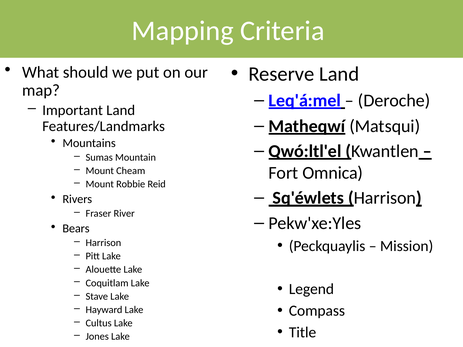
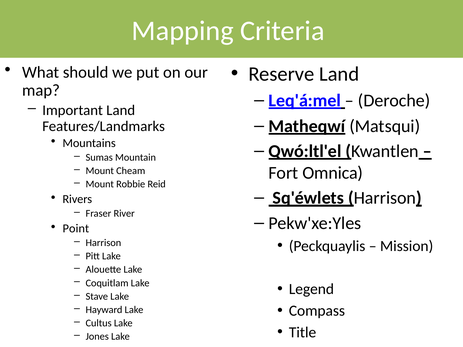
Bears: Bears -> Point
